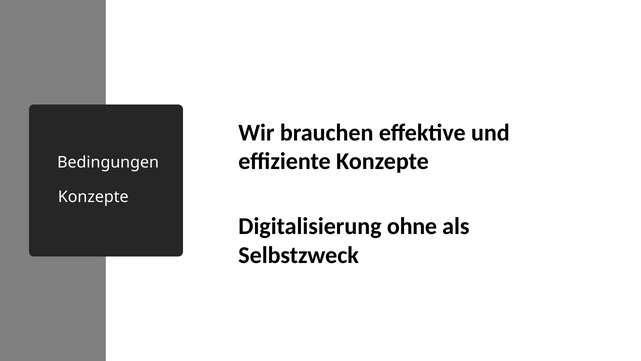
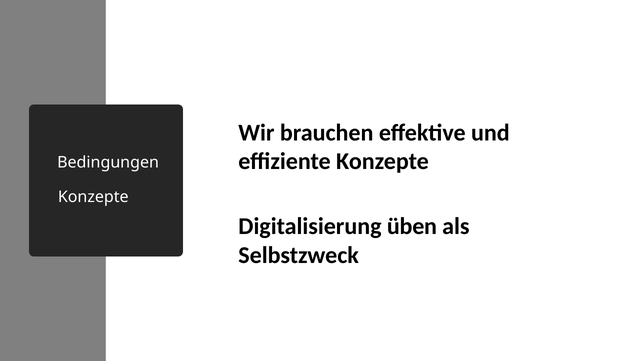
ohne: ohne -> üben
